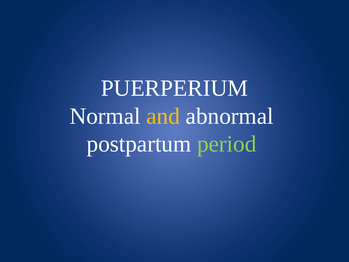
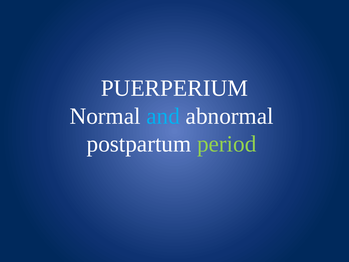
and colour: yellow -> light blue
